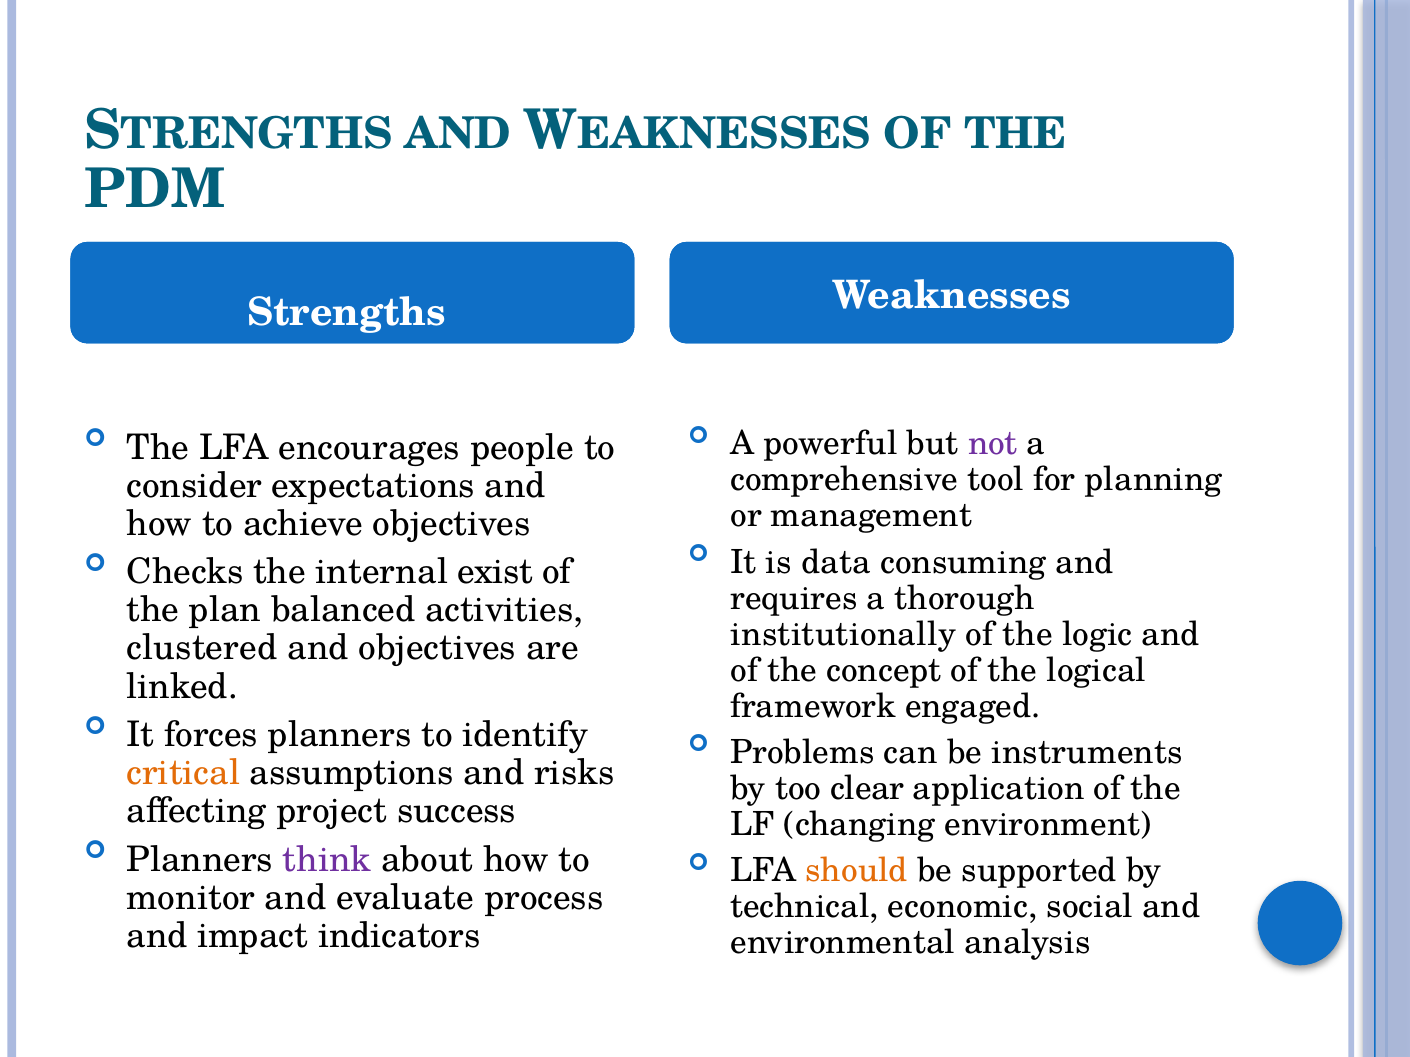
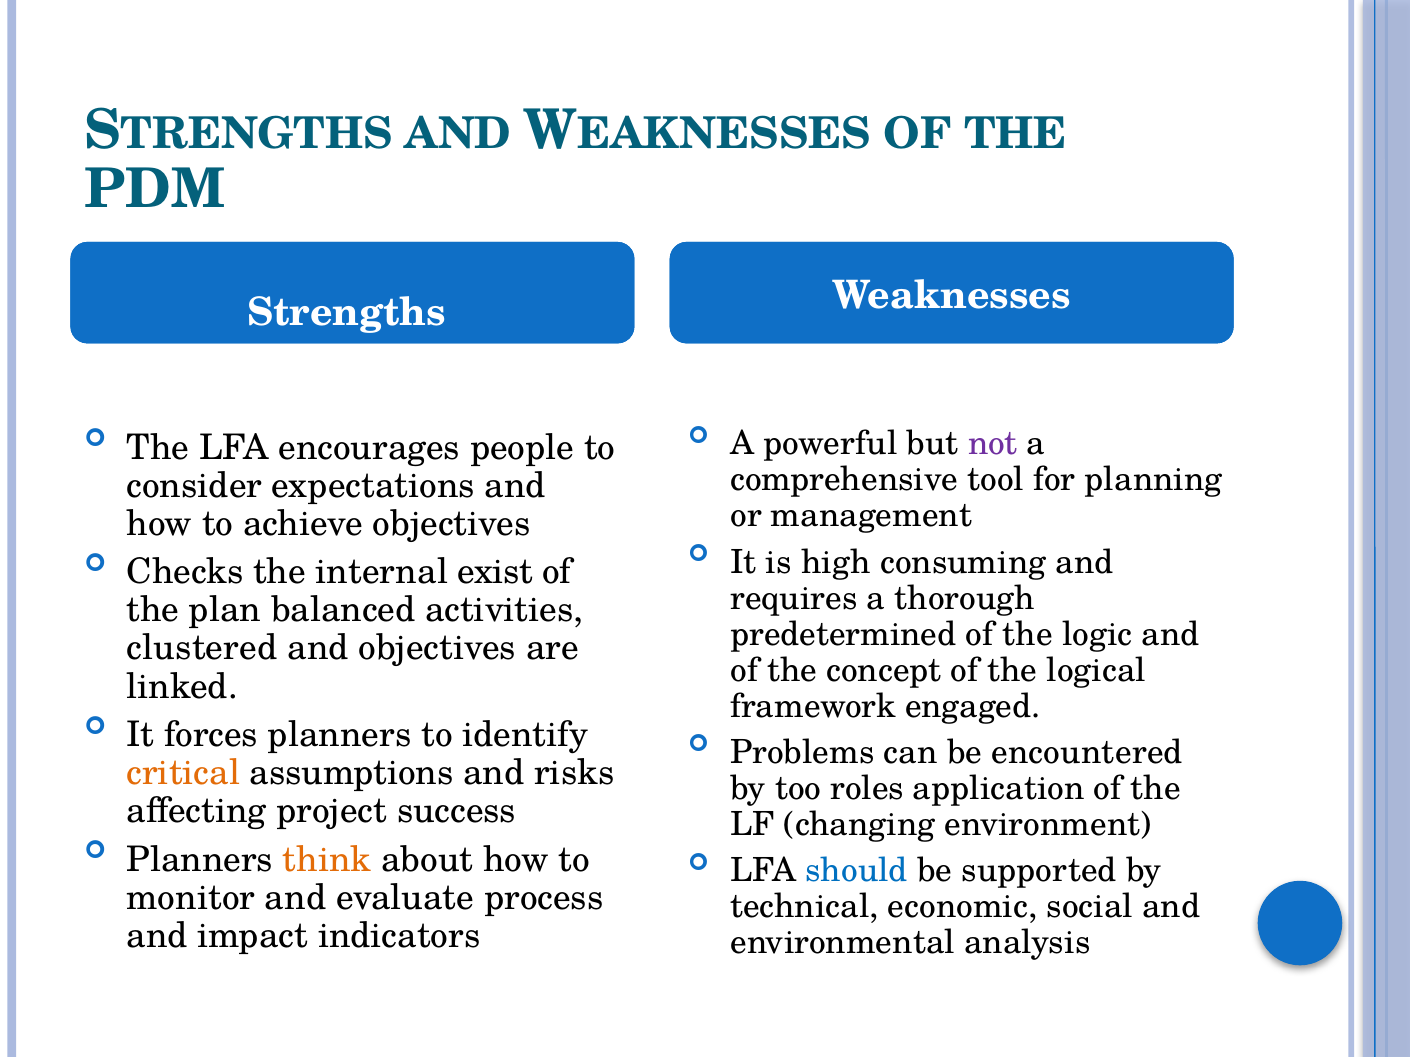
data: data -> high
institutionally: institutionally -> predetermined
instruments: instruments -> encountered
clear: clear -> roles
think colour: purple -> orange
should colour: orange -> blue
